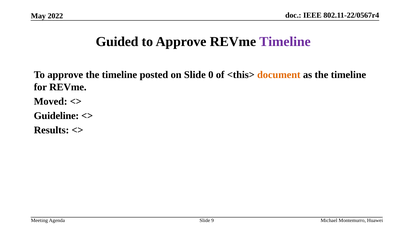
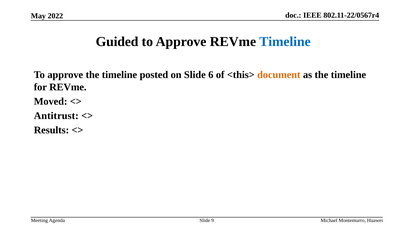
Timeline at (285, 42) colour: purple -> blue
0: 0 -> 6
Guideline: Guideline -> Antitrust
